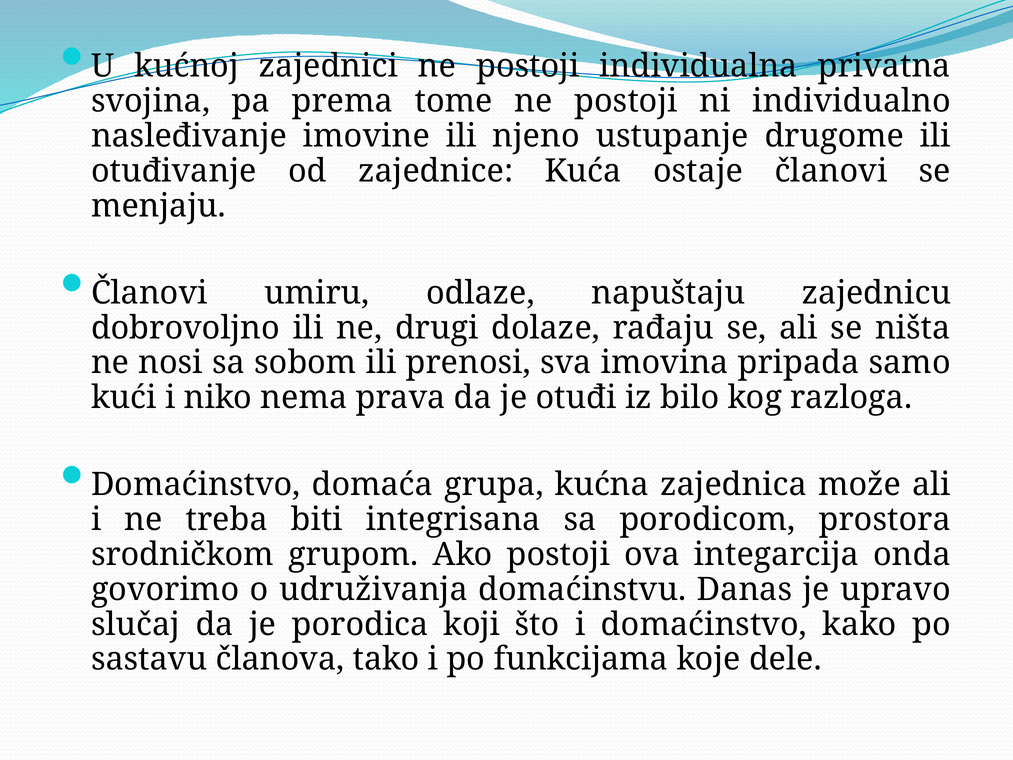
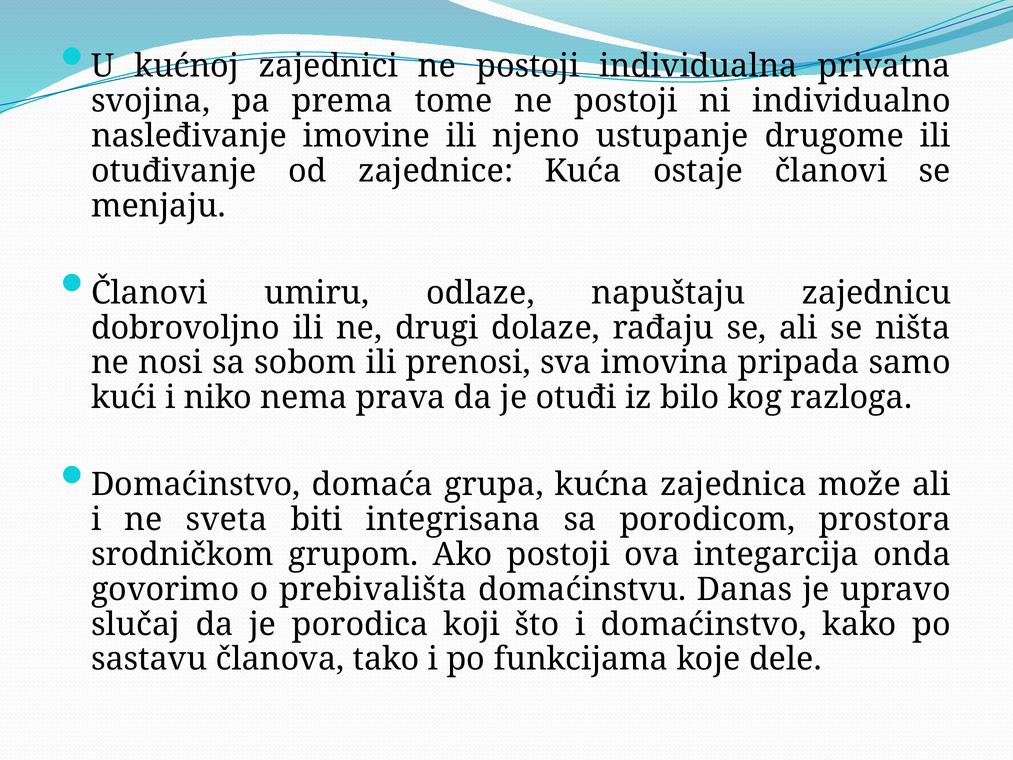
treba: treba -> sveta
udruživanja: udruživanja -> prebivališta
